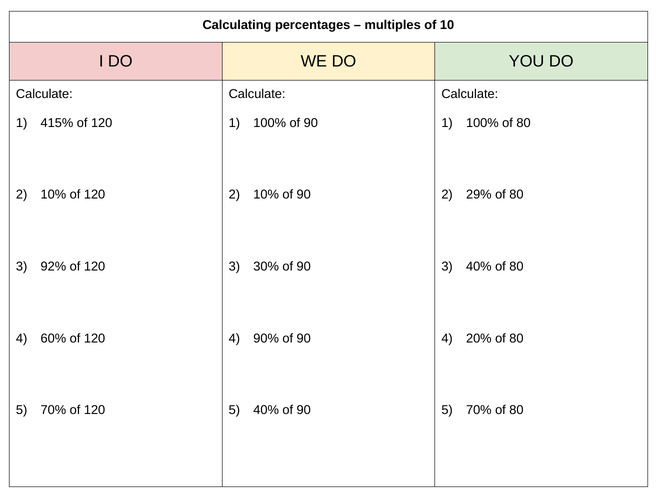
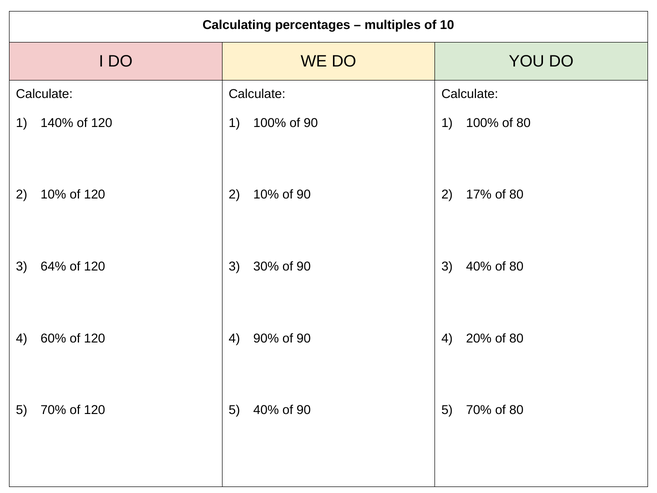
415%: 415% -> 140%
29%: 29% -> 17%
92%: 92% -> 64%
